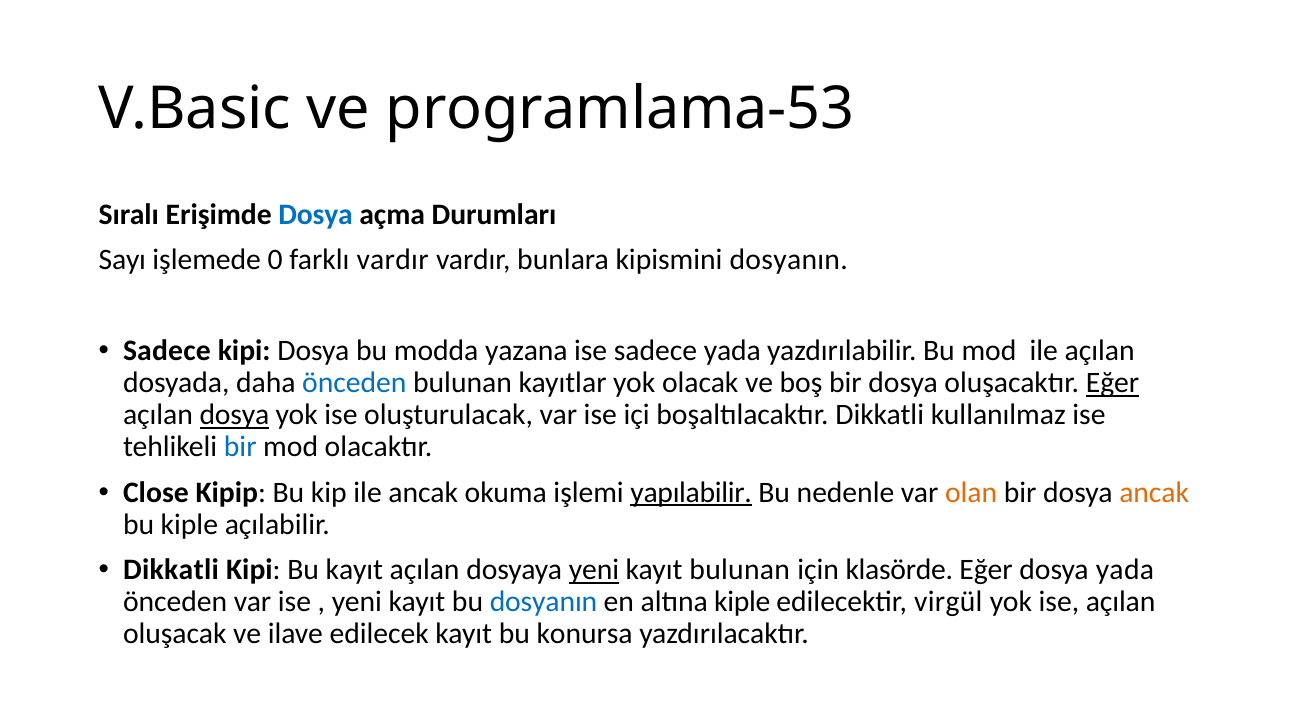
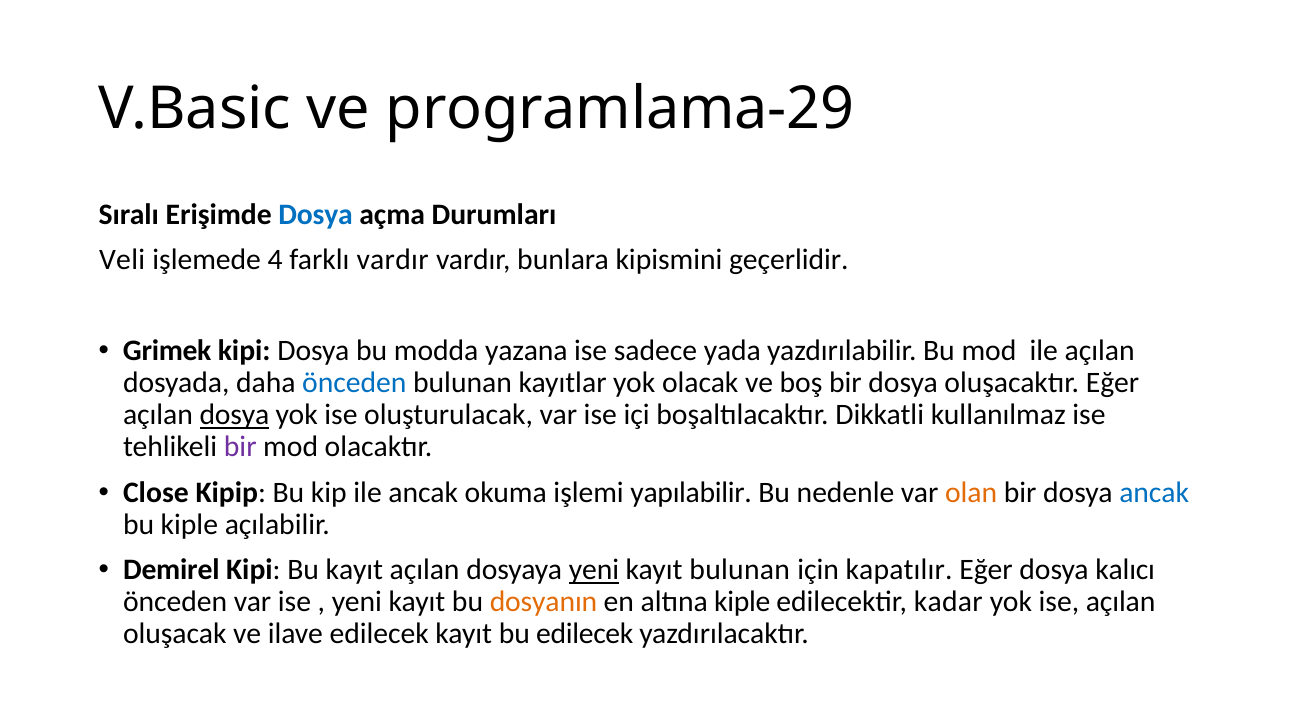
programlama-53: programlama-53 -> programlama-29
Sayı: Sayı -> Veli
0: 0 -> 4
kipismini dosyanın: dosyanın -> geçerlidir
Sadece at (167, 351): Sadece -> Grimek
Eğer at (1113, 383) underline: present -> none
bir at (240, 447) colour: blue -> purple
yapılabilir underline: present -> none
ancak at (1154, 493) colour: orange -> blue
Dikkatli at (171, 570): Dikkatli -> Demirel
klasörde: klasörde -> kapatılır
dosya yada: yada -> kalıcı
dosyanın at (544, 603) colour: blue -> orange
virgül: virgül -> kadar
bu konursa: konursa -> edilecek
